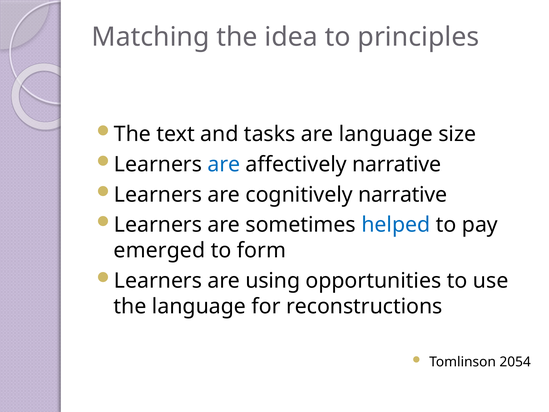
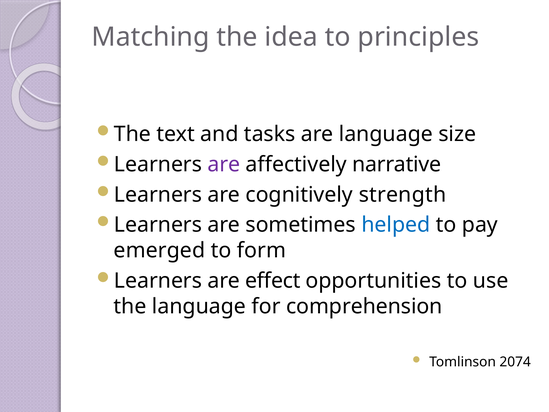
are at (224, 164) colour: blue -> purple
cognitively narrative: narrative -> strength
using: using -> effect
reconstructions: reconstructions -> comprehension
2054: 2054 -> 2074
